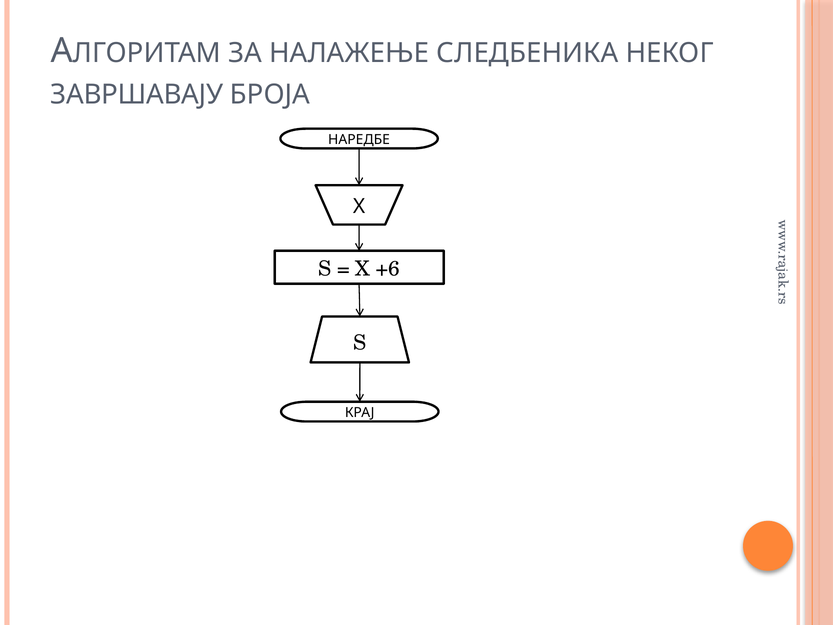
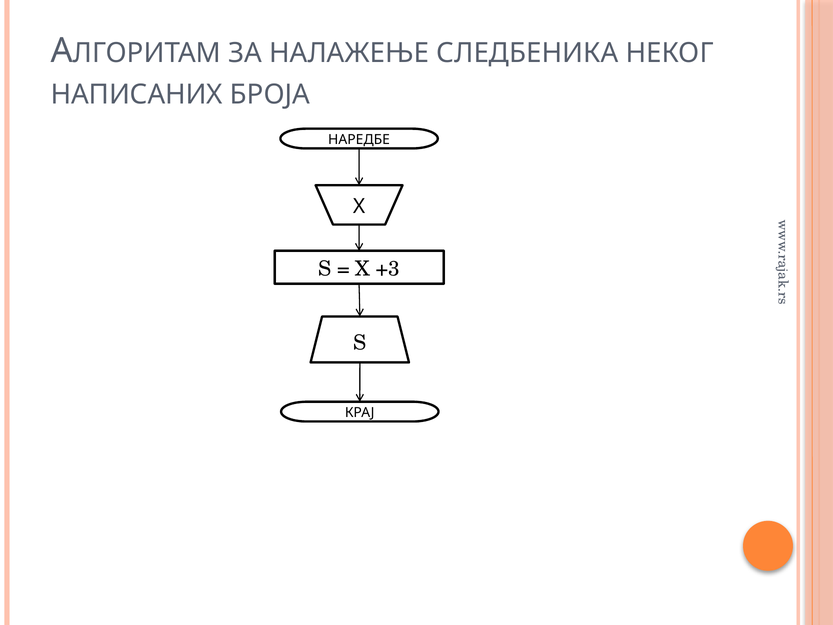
ЗАВРШАВАЈУ: ЗАВРШАВАЈУ -> НАПИСАНИХ
+6: +6 -> +3
